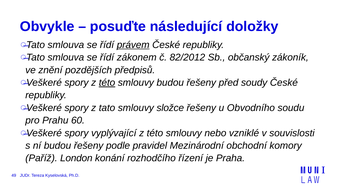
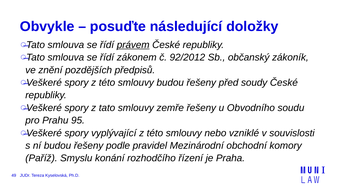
82/2012: 82/2012 -> 92/2012
této at (107, 83) underline: present -> none
složce: složce -> zemře
60: 60 -> 95
London: London -> Smyslu
